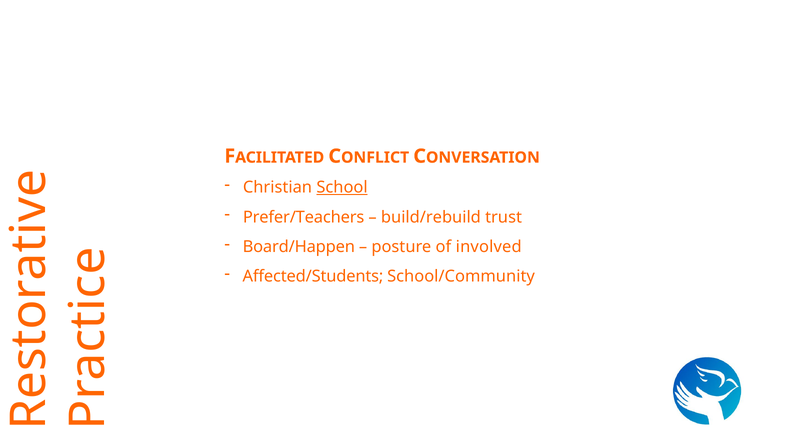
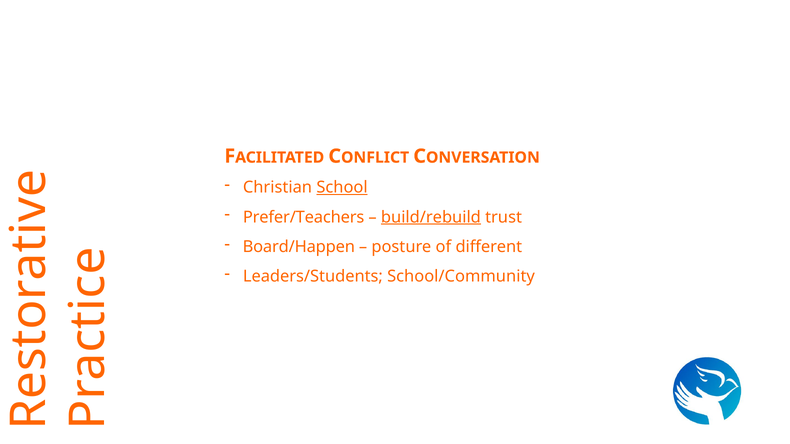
build/rebuild underline: none -> present
involved: involved -> different
Affected/Students: Affected/Students -> Leaders/Students
